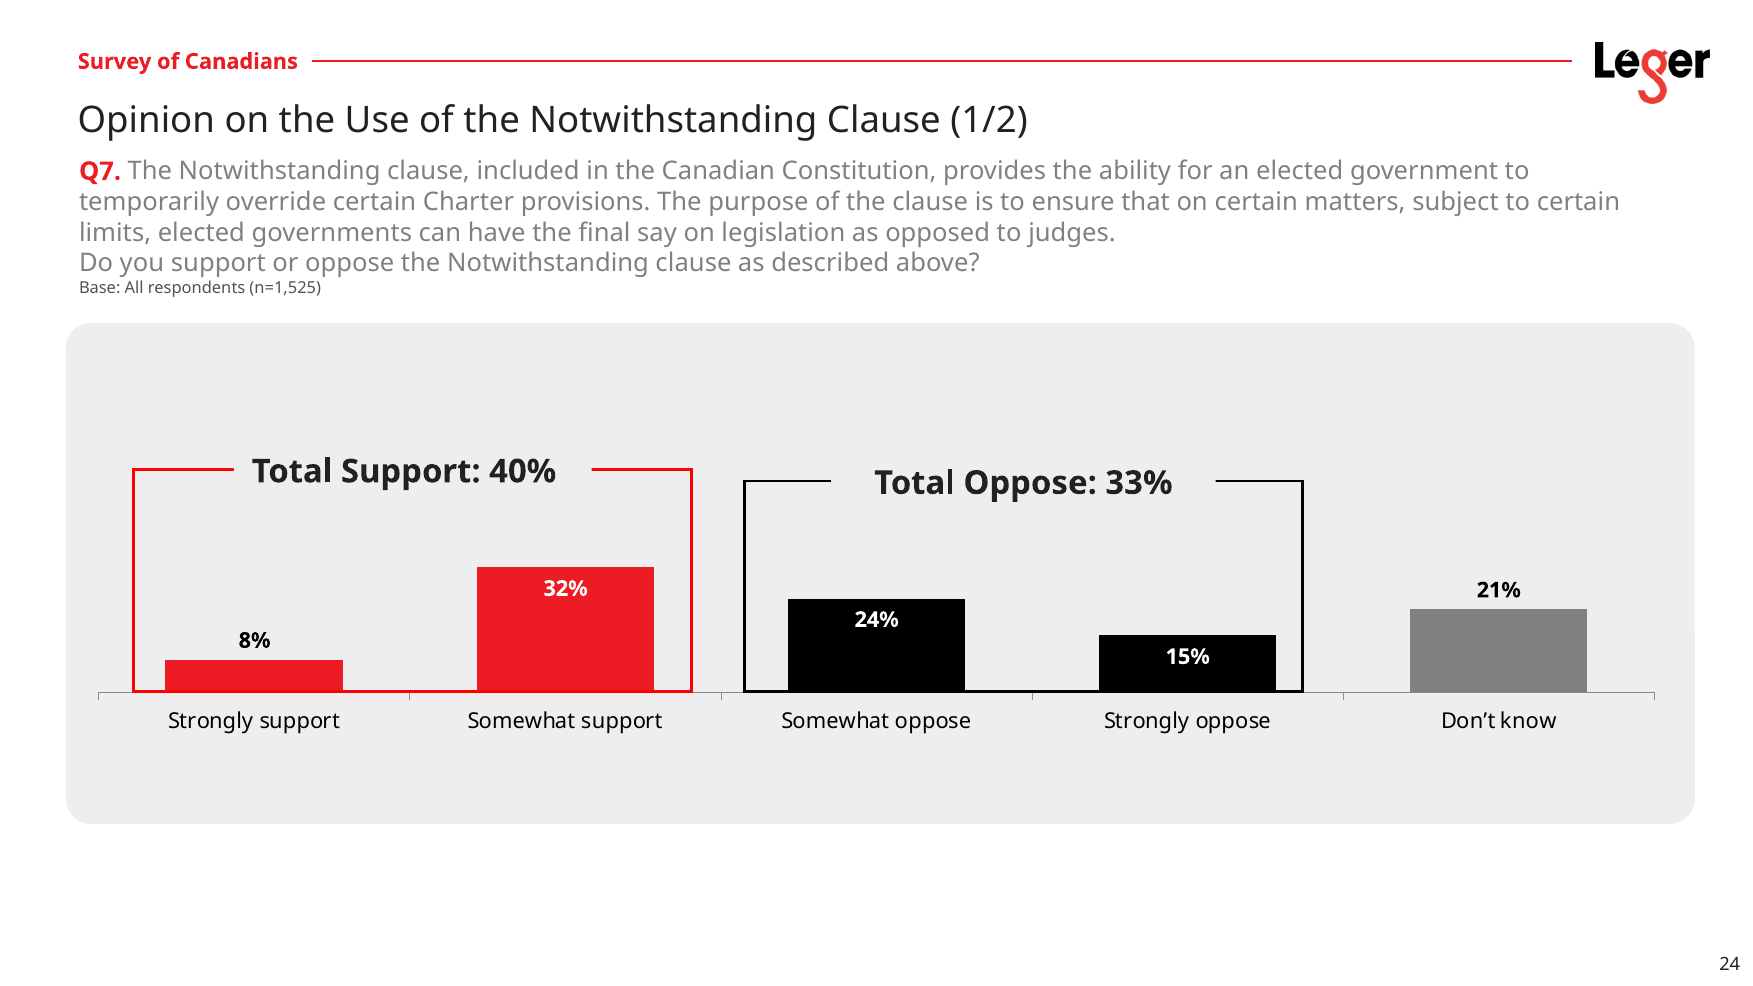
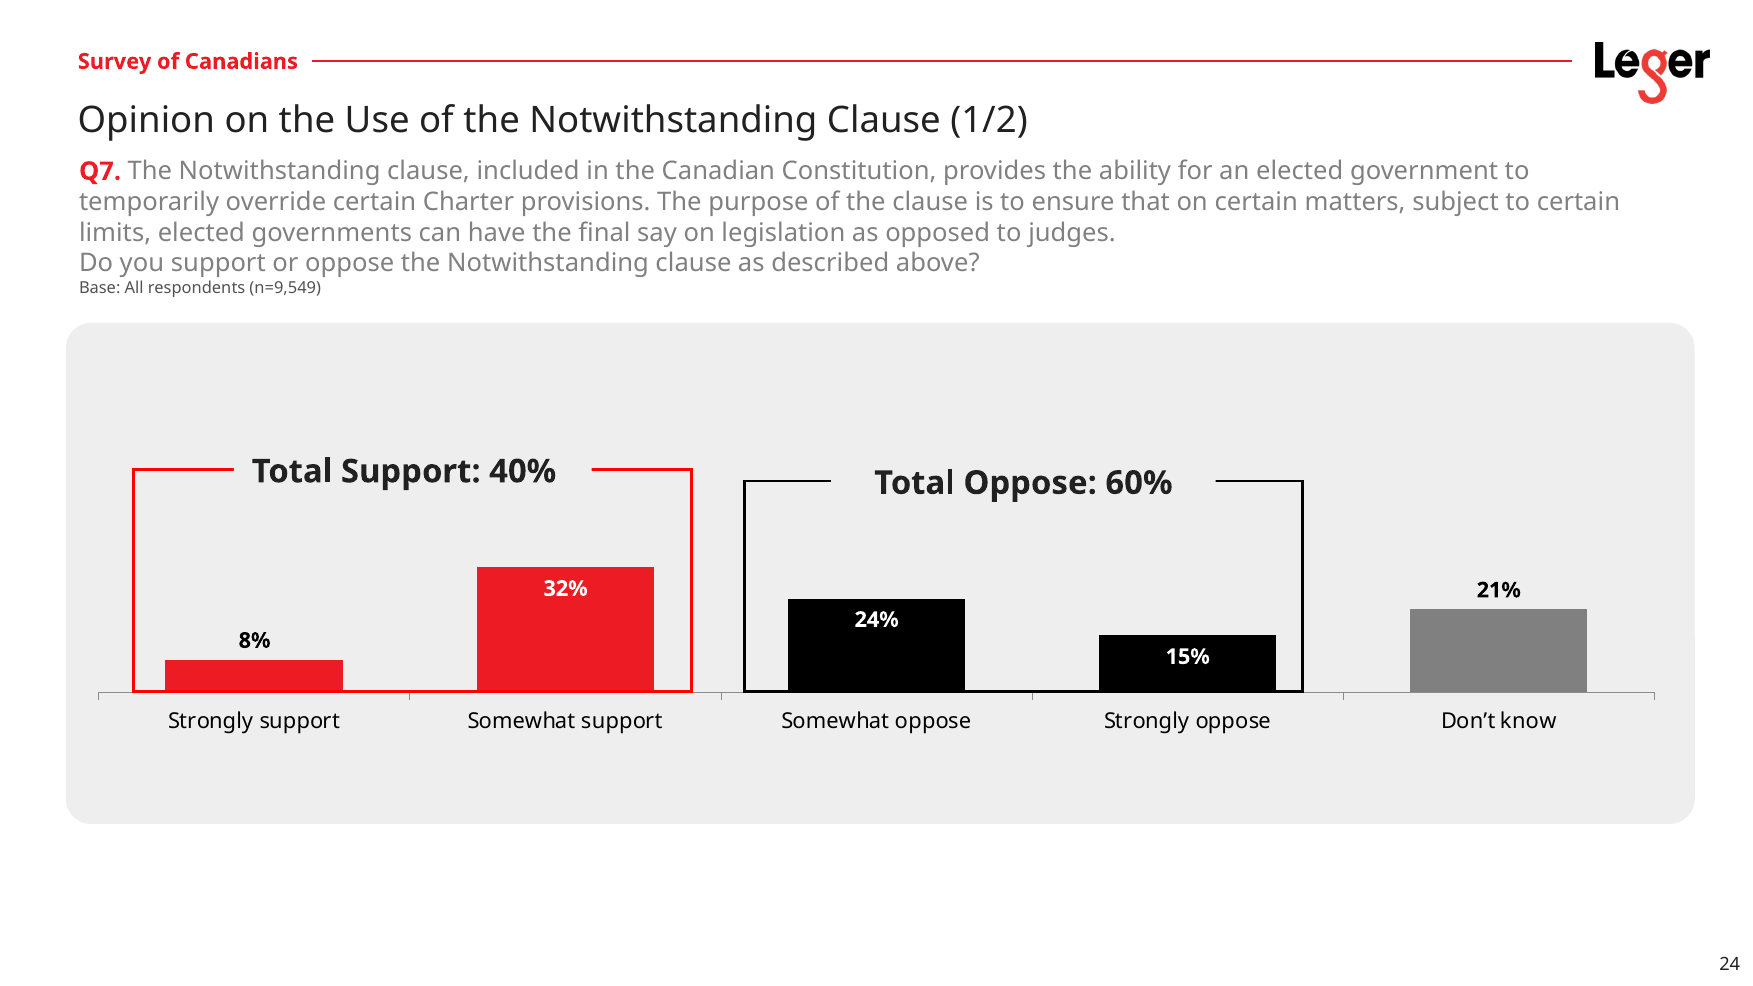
n=1,525: n=1,525 -> n=9,549
33%: 33% -> 60%
